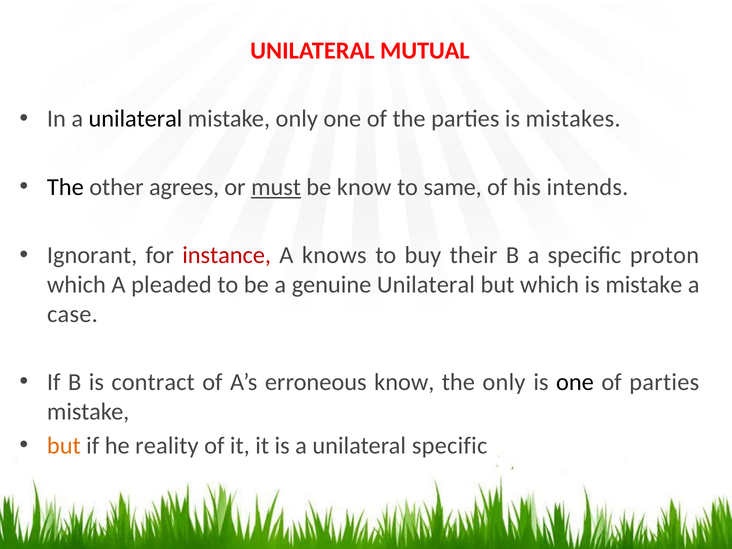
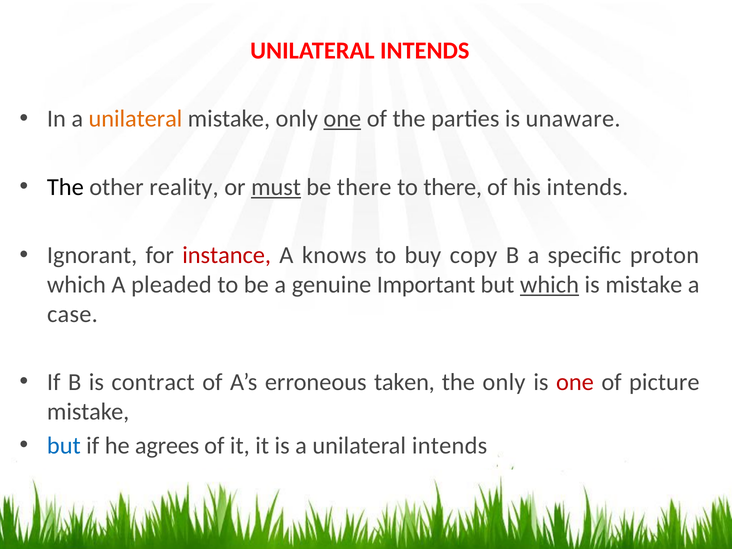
MUTUAL at (425, 51): MUTUAL -> INTENDS
unilateral at (135, 119) colour: black -> orange
one at (342, 119) underline: none -> present
mistakes: mistakes -> unaware
agrees: agrees -> reality
be know: know -> there
to same: same -> there
their: their -> copy
genuine Unilateral: Unilateral -> Important
which at (549, 285) underline: none -> present
erroneous know: know -> taken
one at (575, 382) colour: black -> red
of parties: parties -> picture
but at (64, 446) colour: orange -> blue
reality: reality -> agrees
a unilateral specific: specific -> intends
